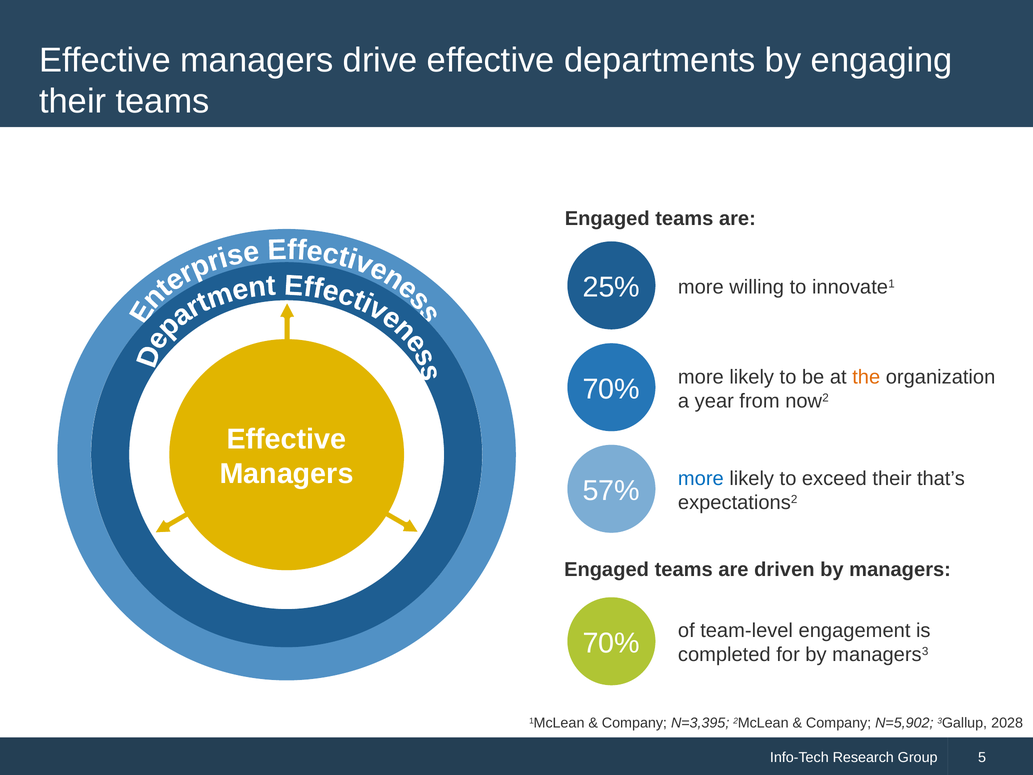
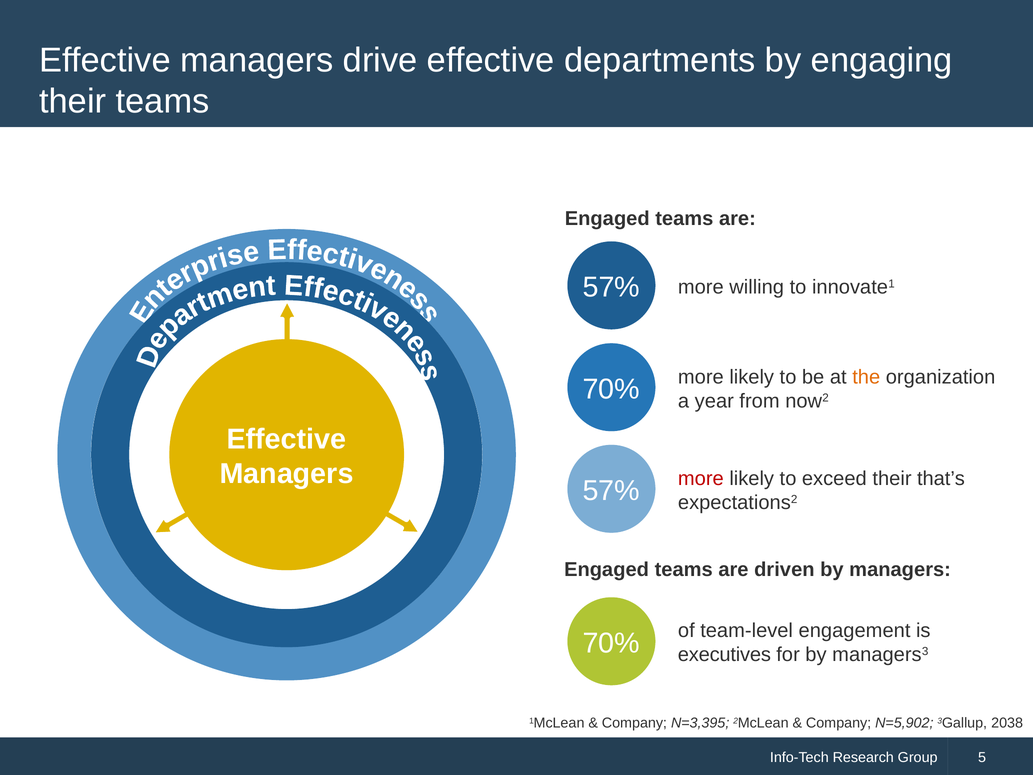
25% at (611, 287): 25% -> 57%
more at (701, 478) colour: blue -> red
completed: completed -> executives
2028: 2028 -> 2038
